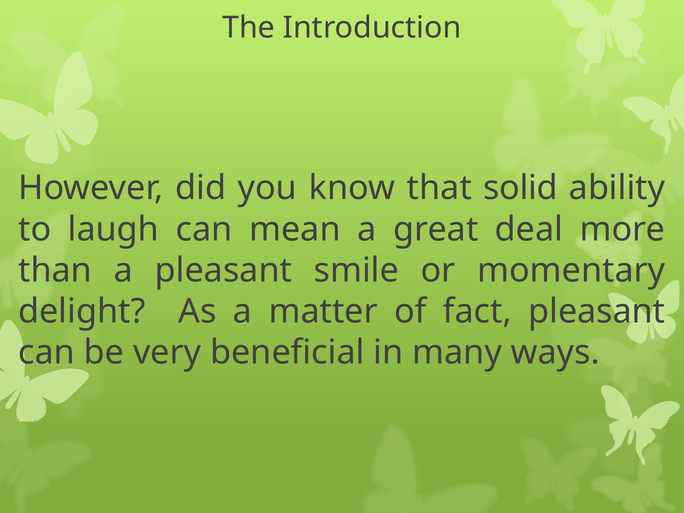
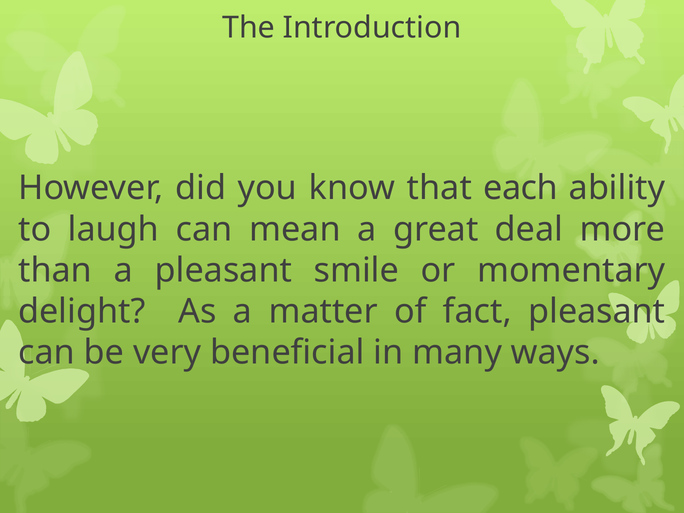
solid: solid -> each
